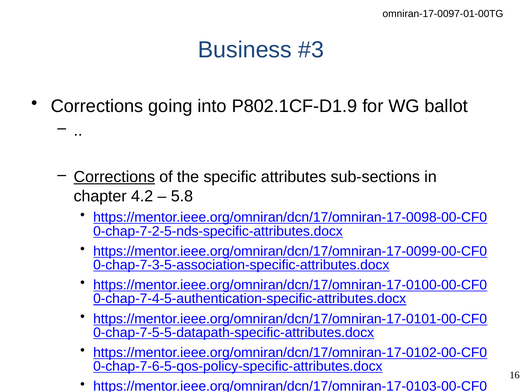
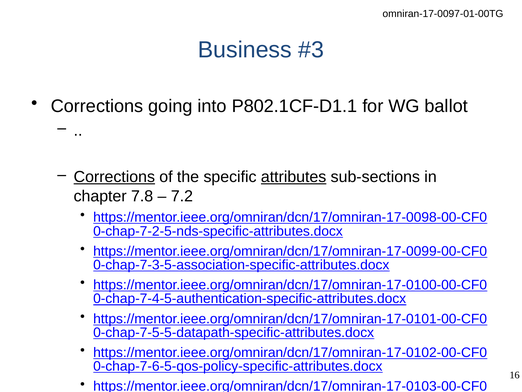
P802.1CF-D1.9: P802.1CF-D1.9 -> P802.1CF-D1.1
attributes underline: none -> present
4.2: 4.2 -> 7.8
5.8: 5.8 -> 7.2
